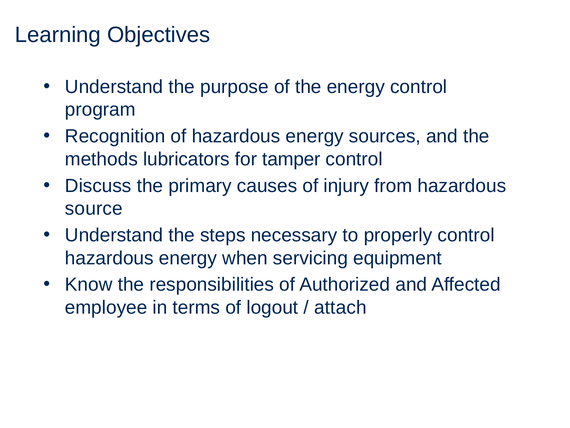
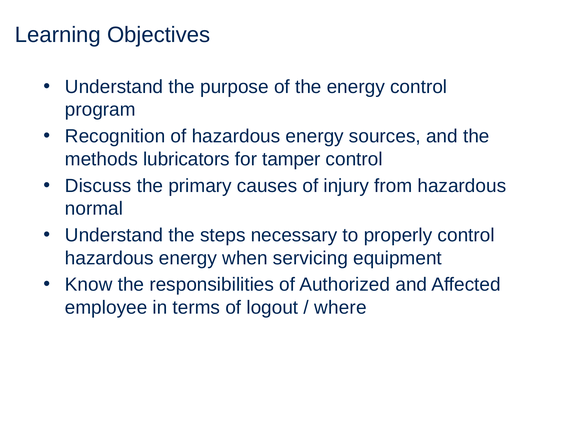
source: source -> normal
attach: attach -> where
